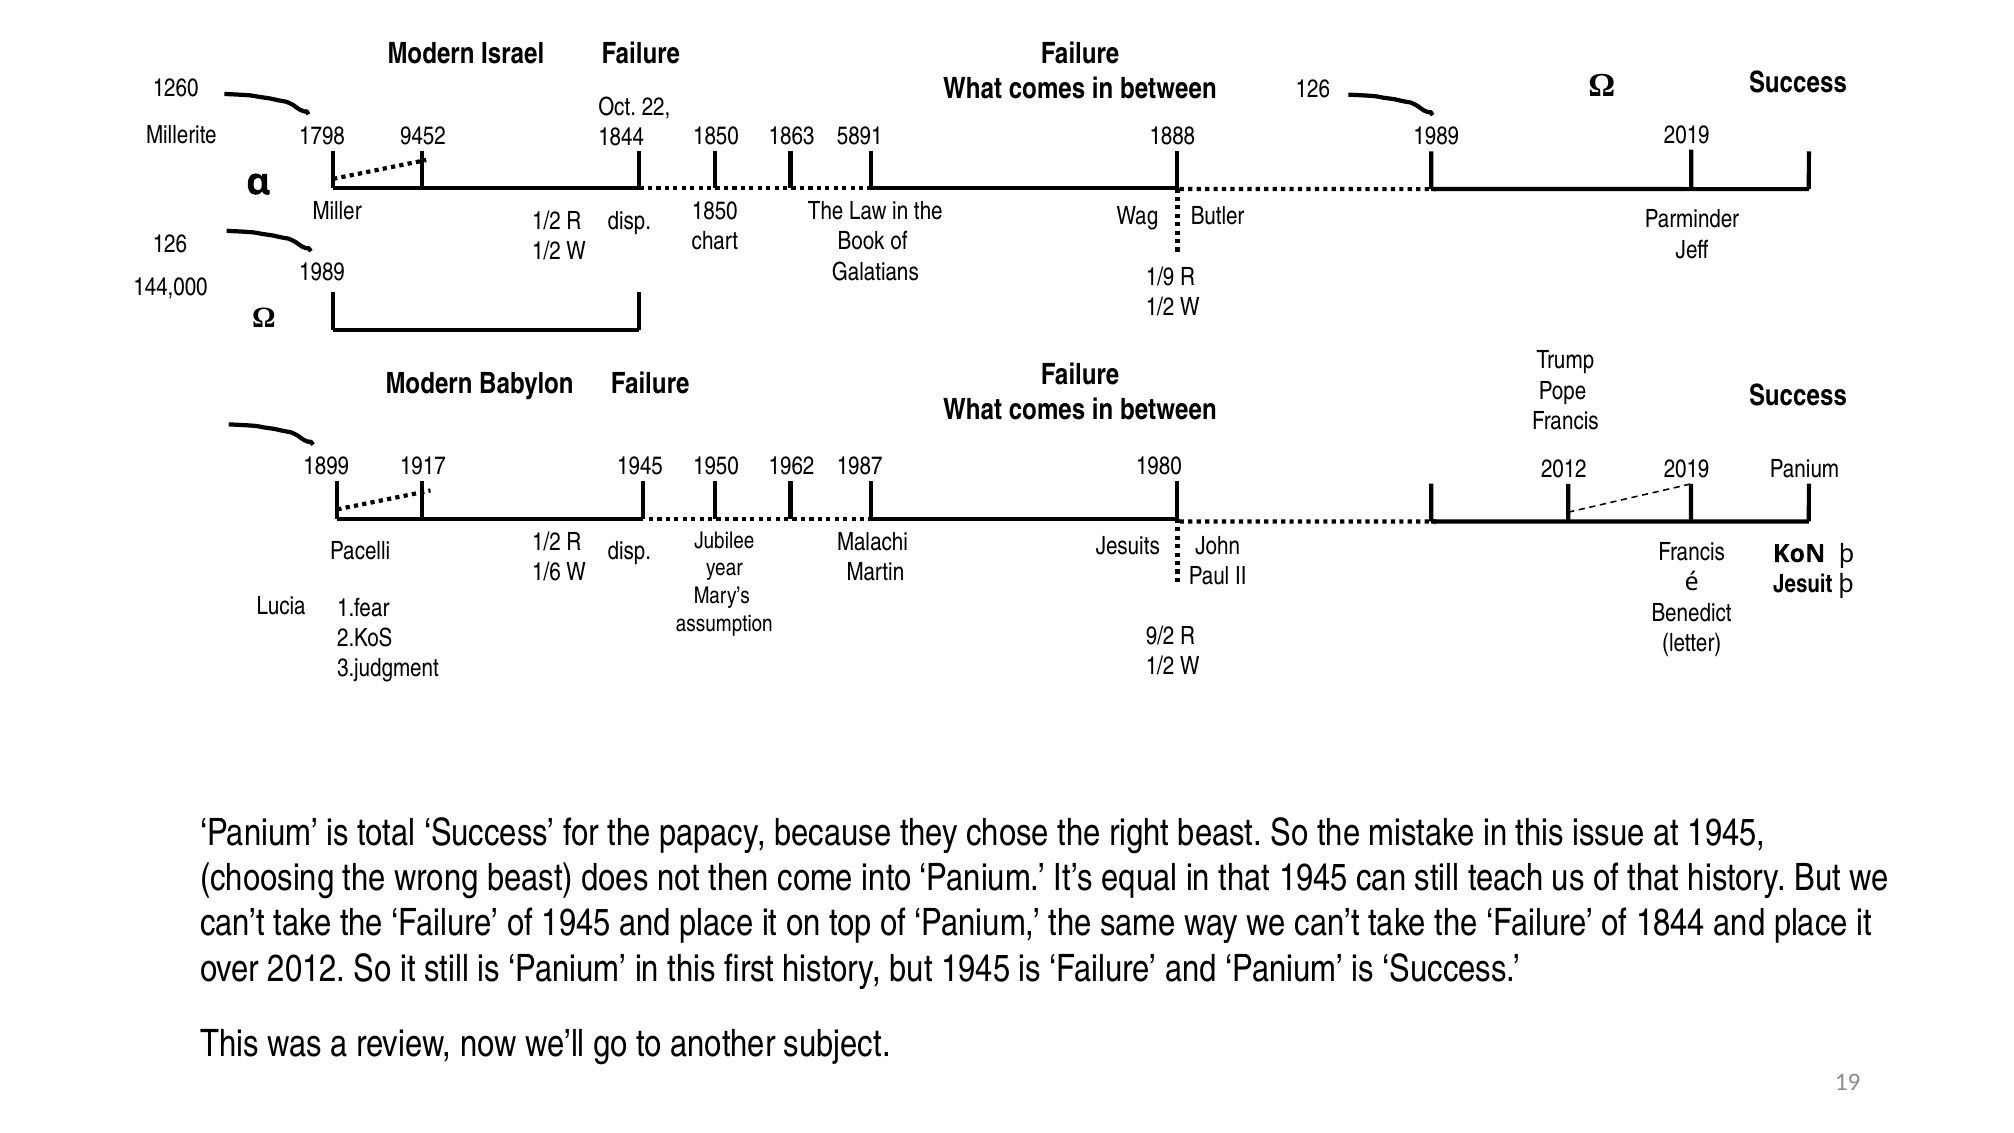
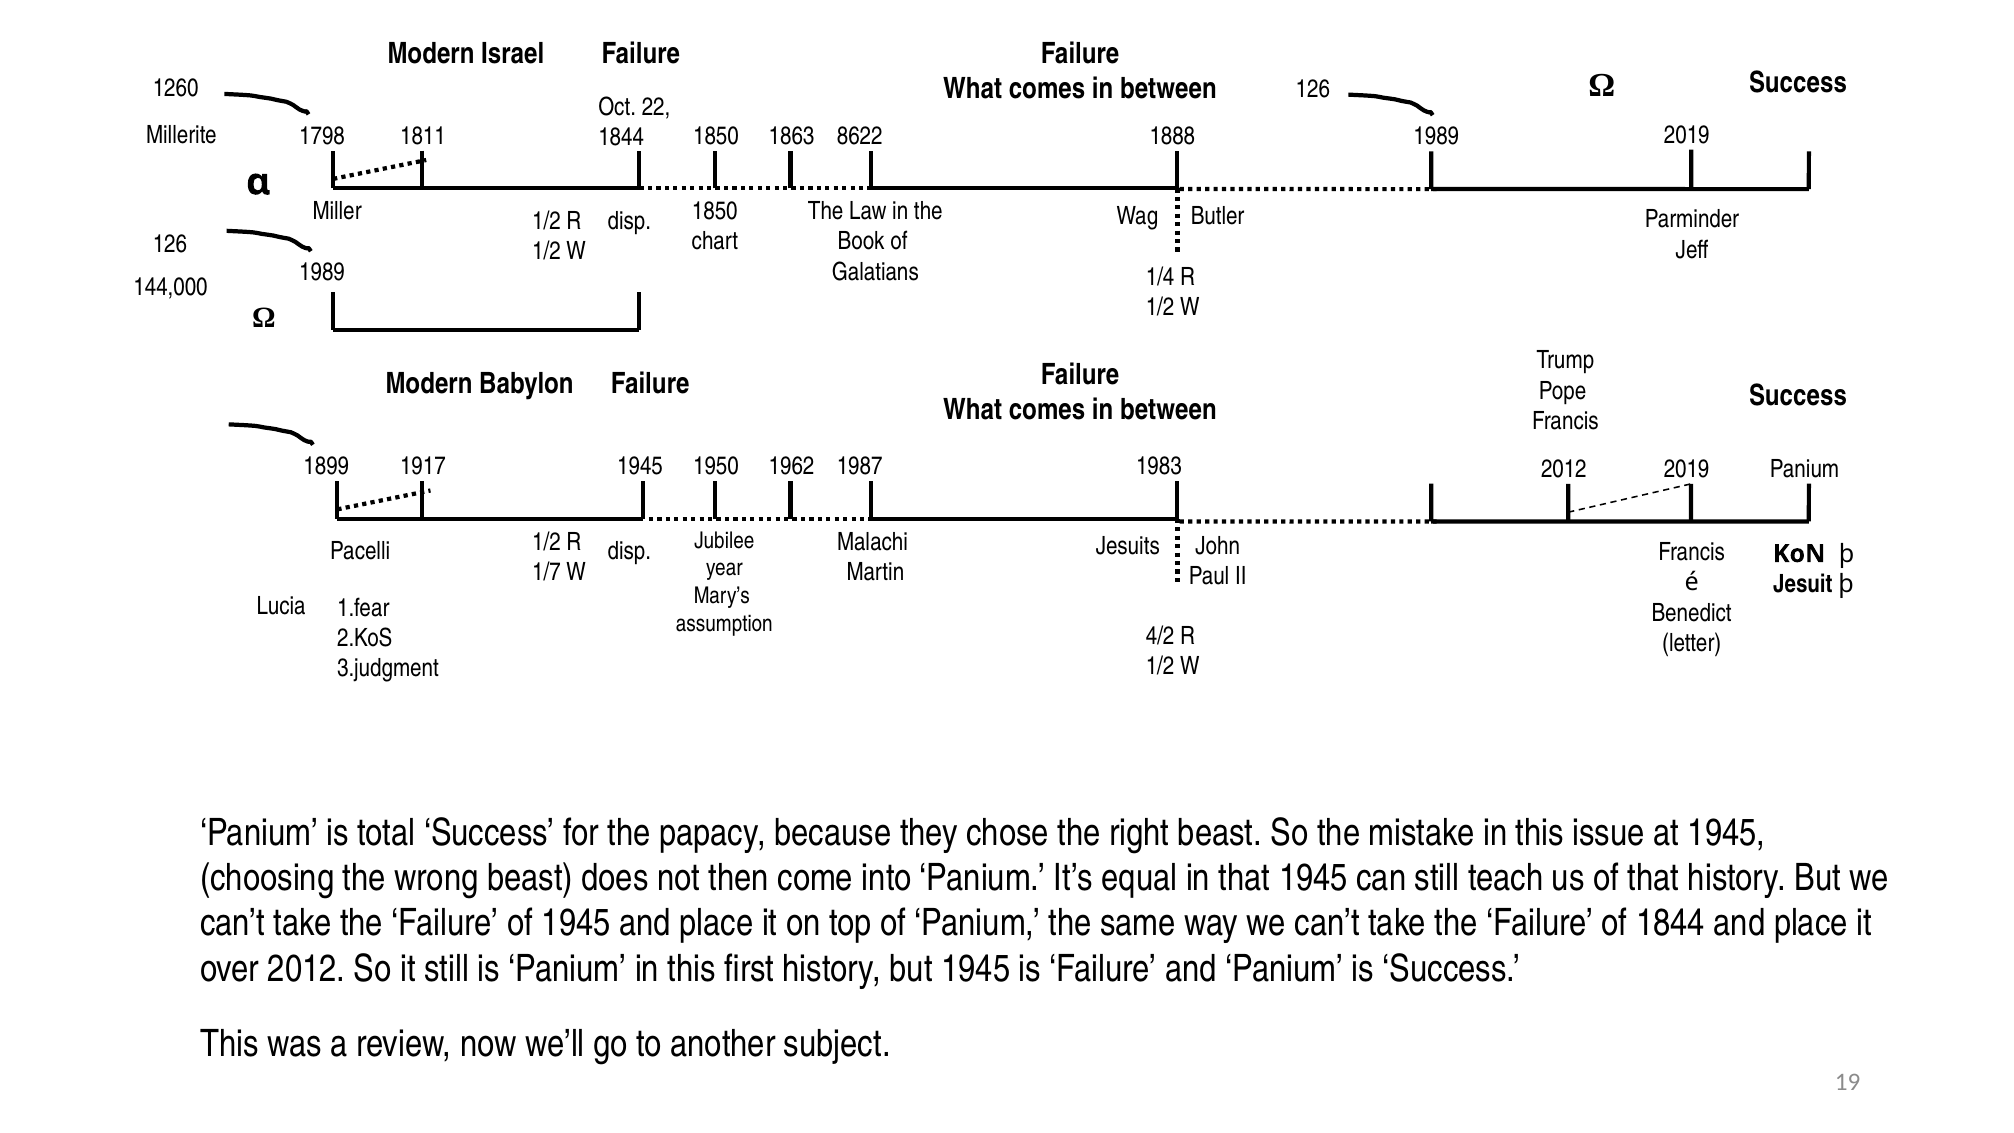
9452: 9452 -> 1811
5891: 5891 -> 8622
1/9: 1/9 -> 1/4
1980: 1980 -> 1983
1/6: 1/6 -> 1/7
9/2: 9/2 -> 4/2
